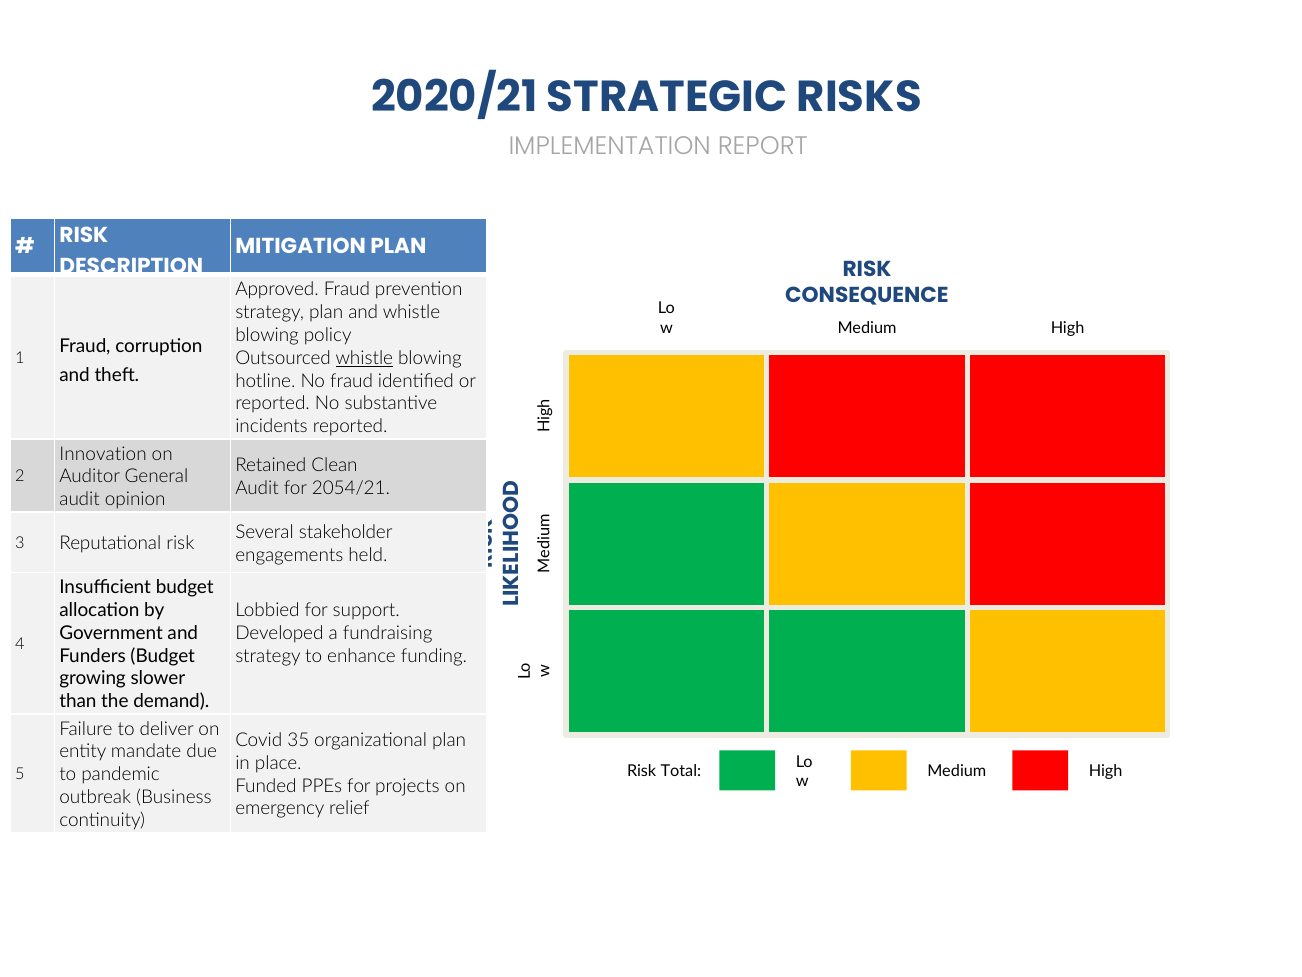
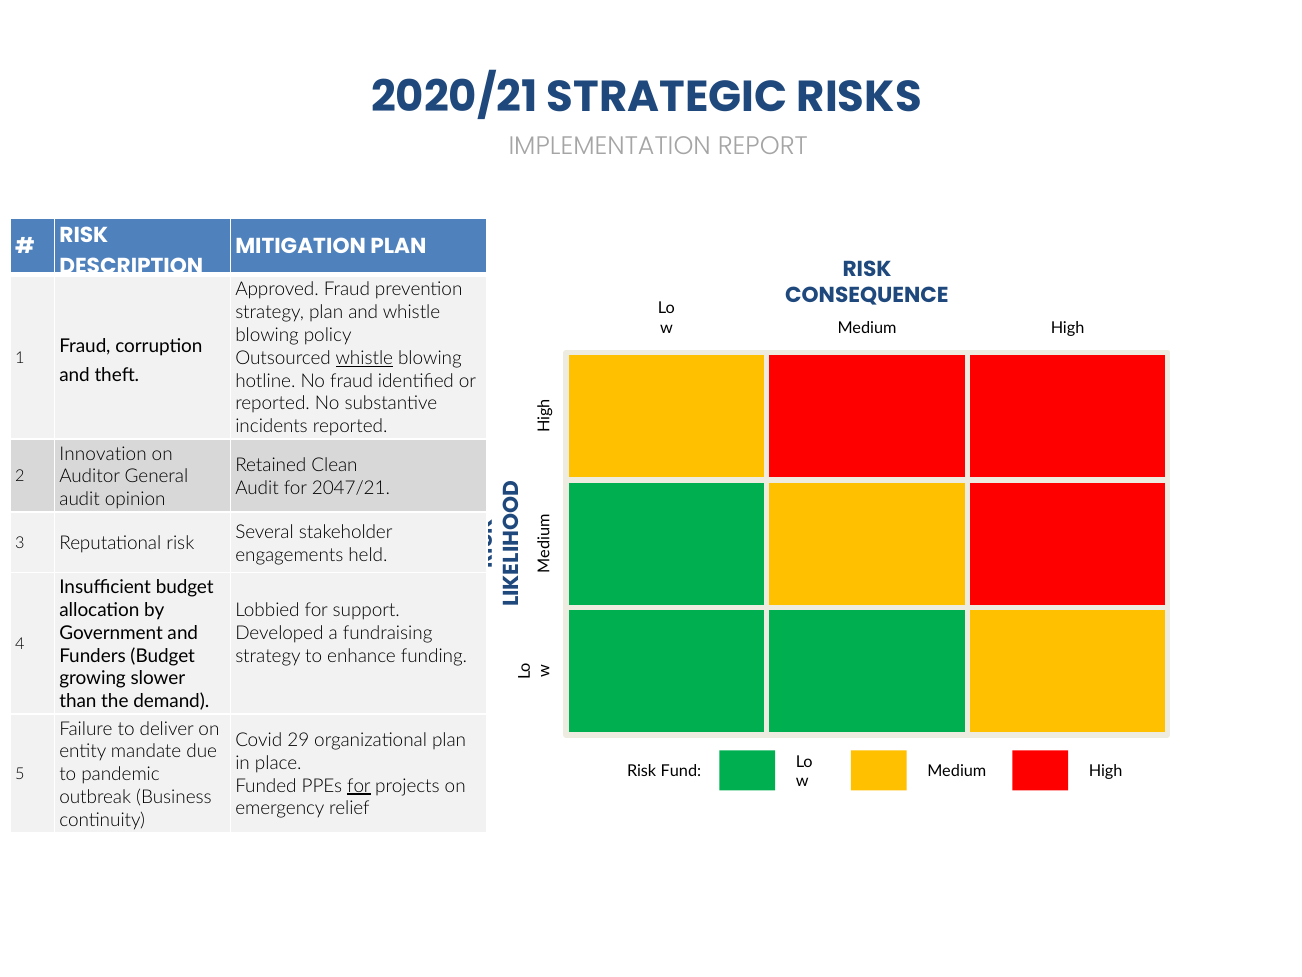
2054/21: 2054/21 -> 2047/21
35: 35 -> 29
Total: Total -> Fund
for at (359, 785) underline: none -> present
